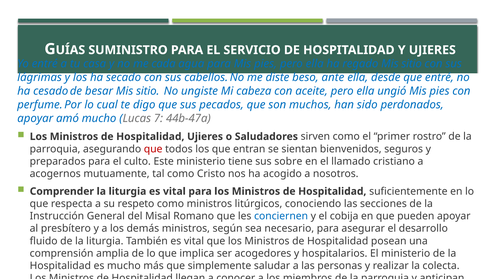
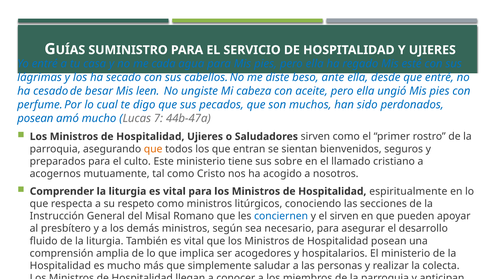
regado Mis sitio: sitio -> esté
besar Mis sitio: sitio -> leen
apoyar at (35, 118): apoyar -> posean
que at (153, 149) colour: red -> orange
suficientemente: suficientemente -> espiritualmente
el cobija: cobija -> sirven
